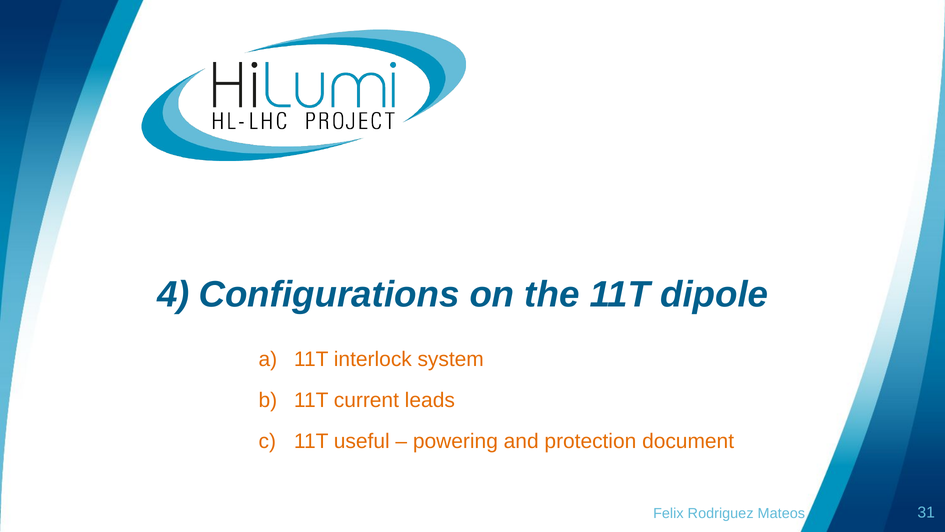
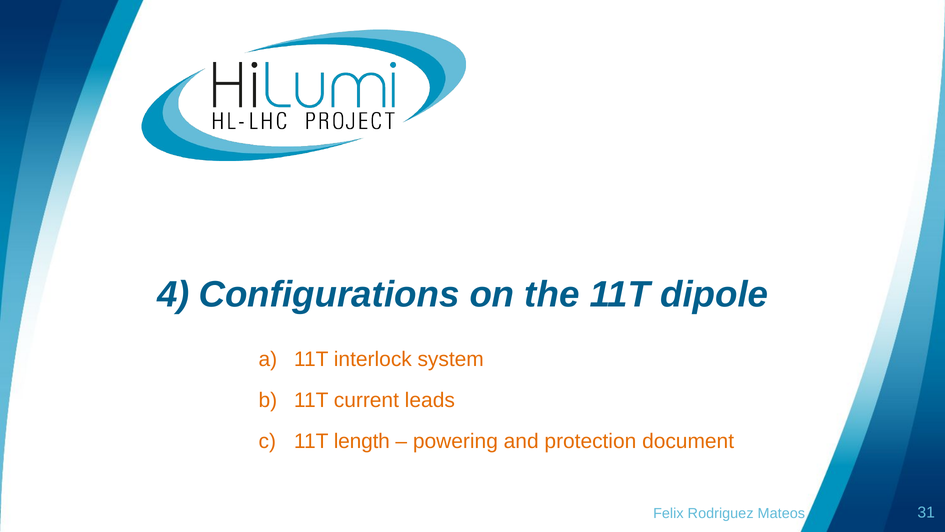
useful: useful -> length
